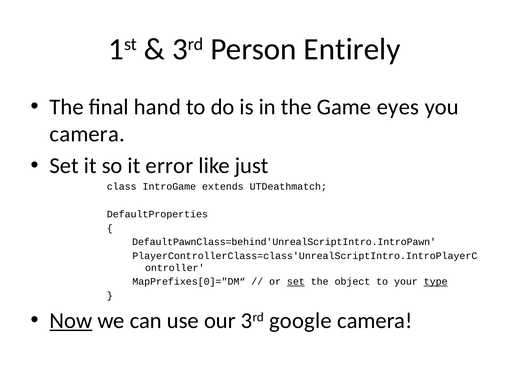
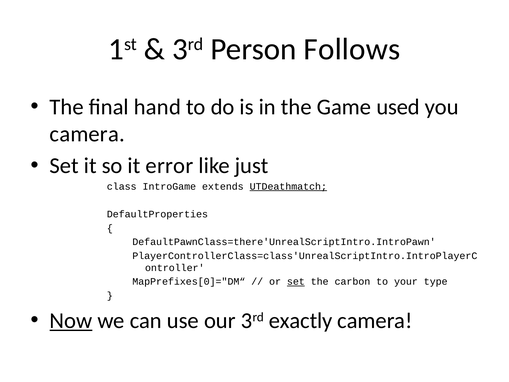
Entirely: Entirely -> Follows
eyes: eyes -> used
UTDeathmatch underline: none -> present
DefaultPawnClass=behind'UnrealScriptIntro.IntroPawn: DefaultPawnClass=behind'UnrealScriptIntro.IntroPawn -> DefaultPawnClass=there'UnrealScriptIntro.IntroPawn
object: object -> carbon
type underline: present -> none
google: google -> exactly
